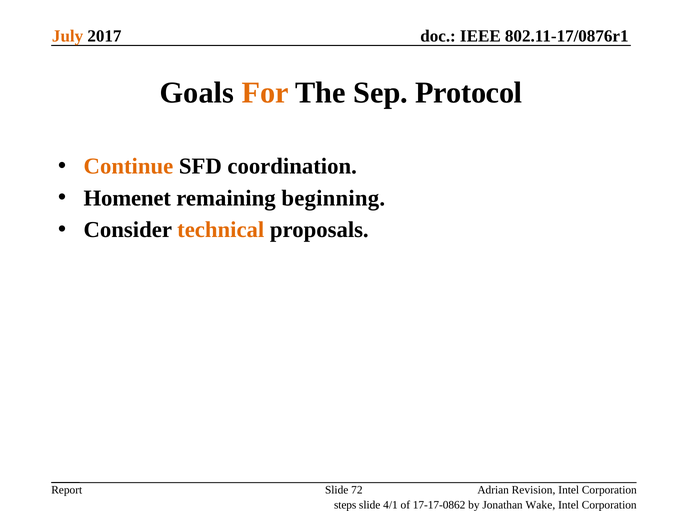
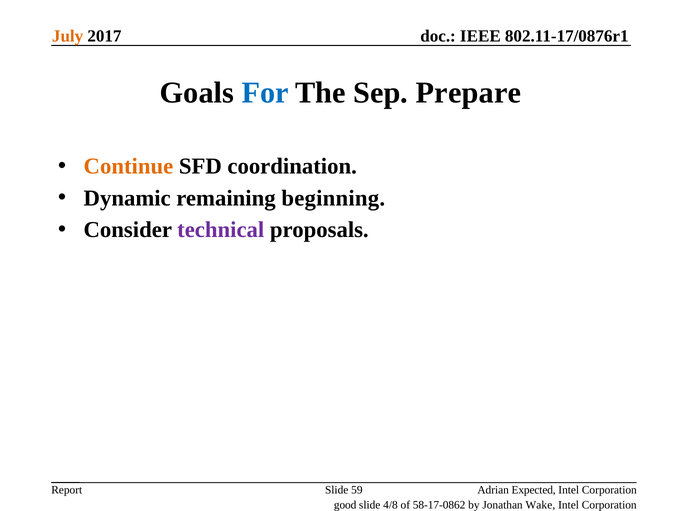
For colour: orange -> blue
Protocol: Protocol -> Prepare
Homenet: Homenet -> Dynamic
technical colour: orange -> purple
72: 72 -> 59
Revision: Revision -> Expected
steps: steps -> good
4/1: 4/1 -> 4/8
17-17-0862: 17-17-0862 -> 58-17-0862
